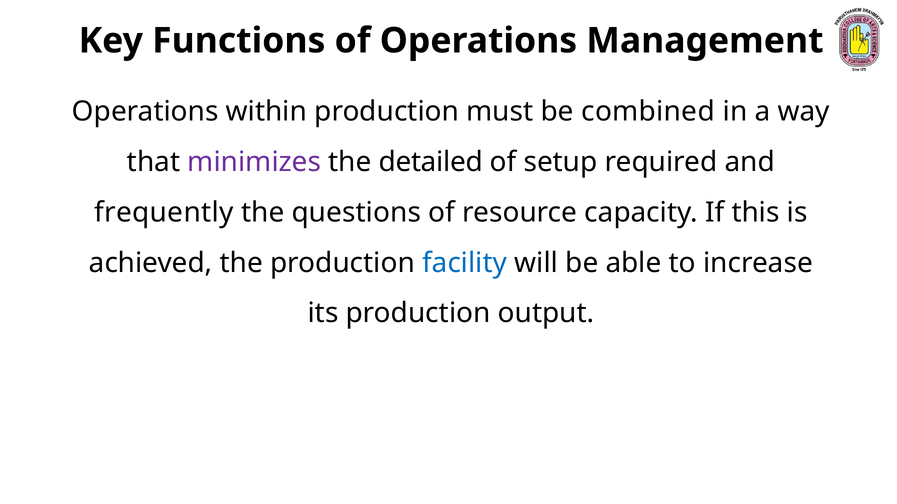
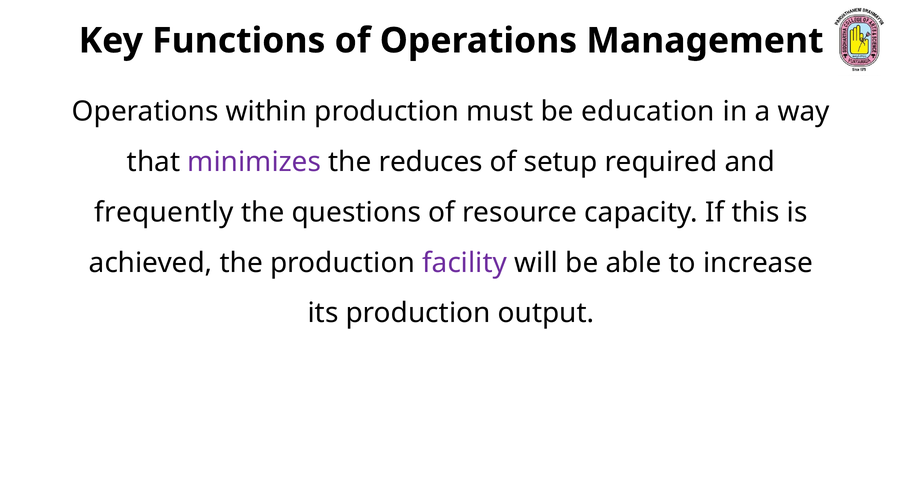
combined: combined -> education
detailed: detailed -> reduces
facility colour: blue -> purple
